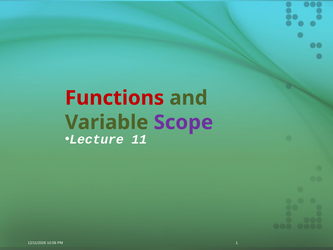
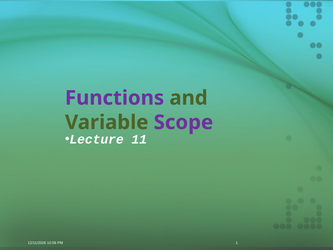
Functions colour: red -> purple
